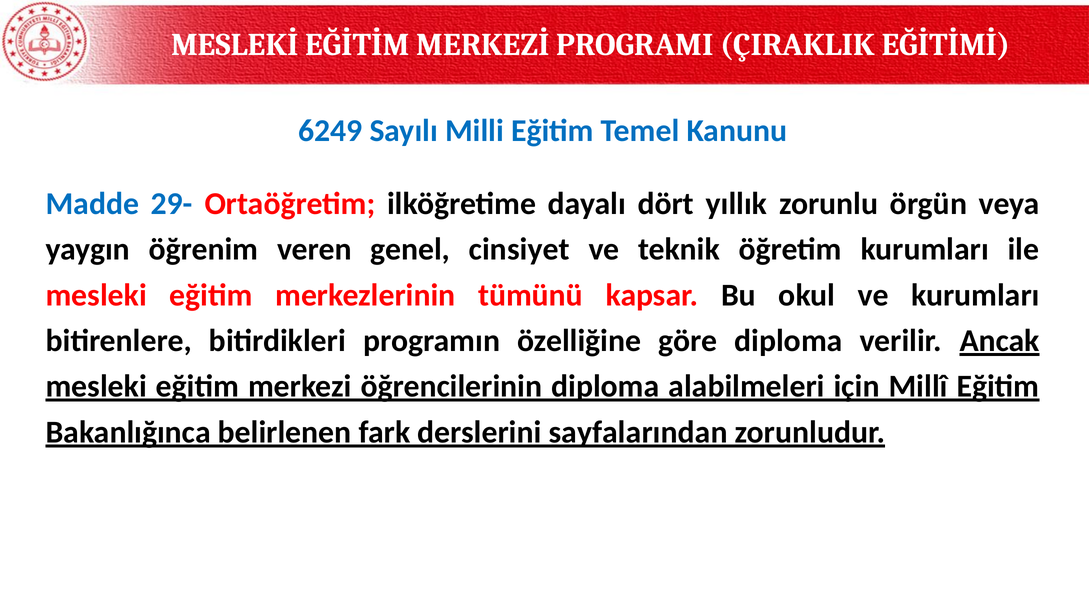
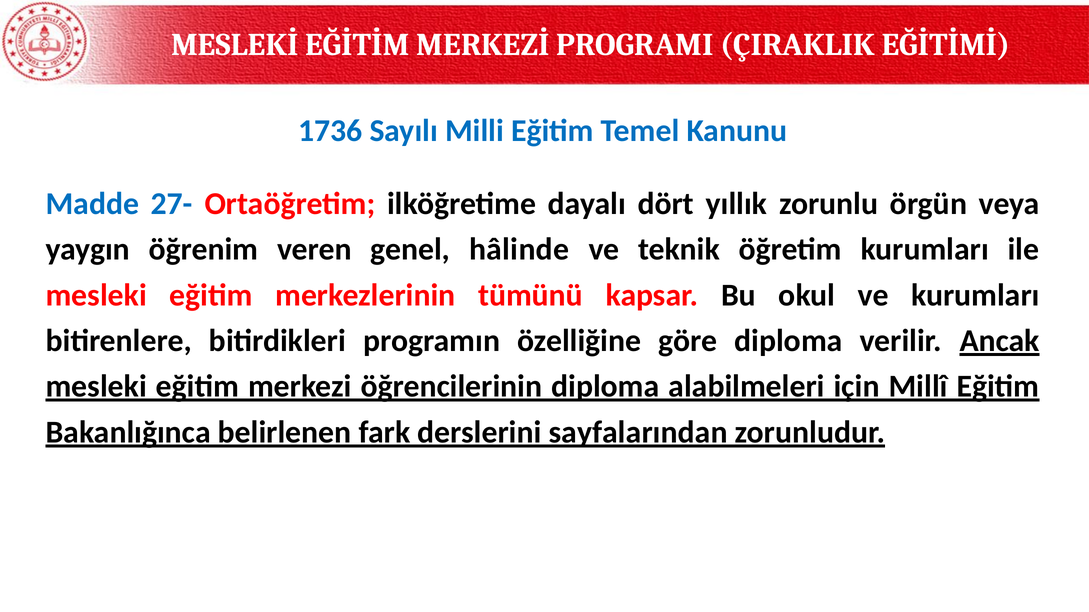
6249: 6249 -> 1736
29-: 29- -> 27-
cinsiyet: cinsiyet -> hâlinde
